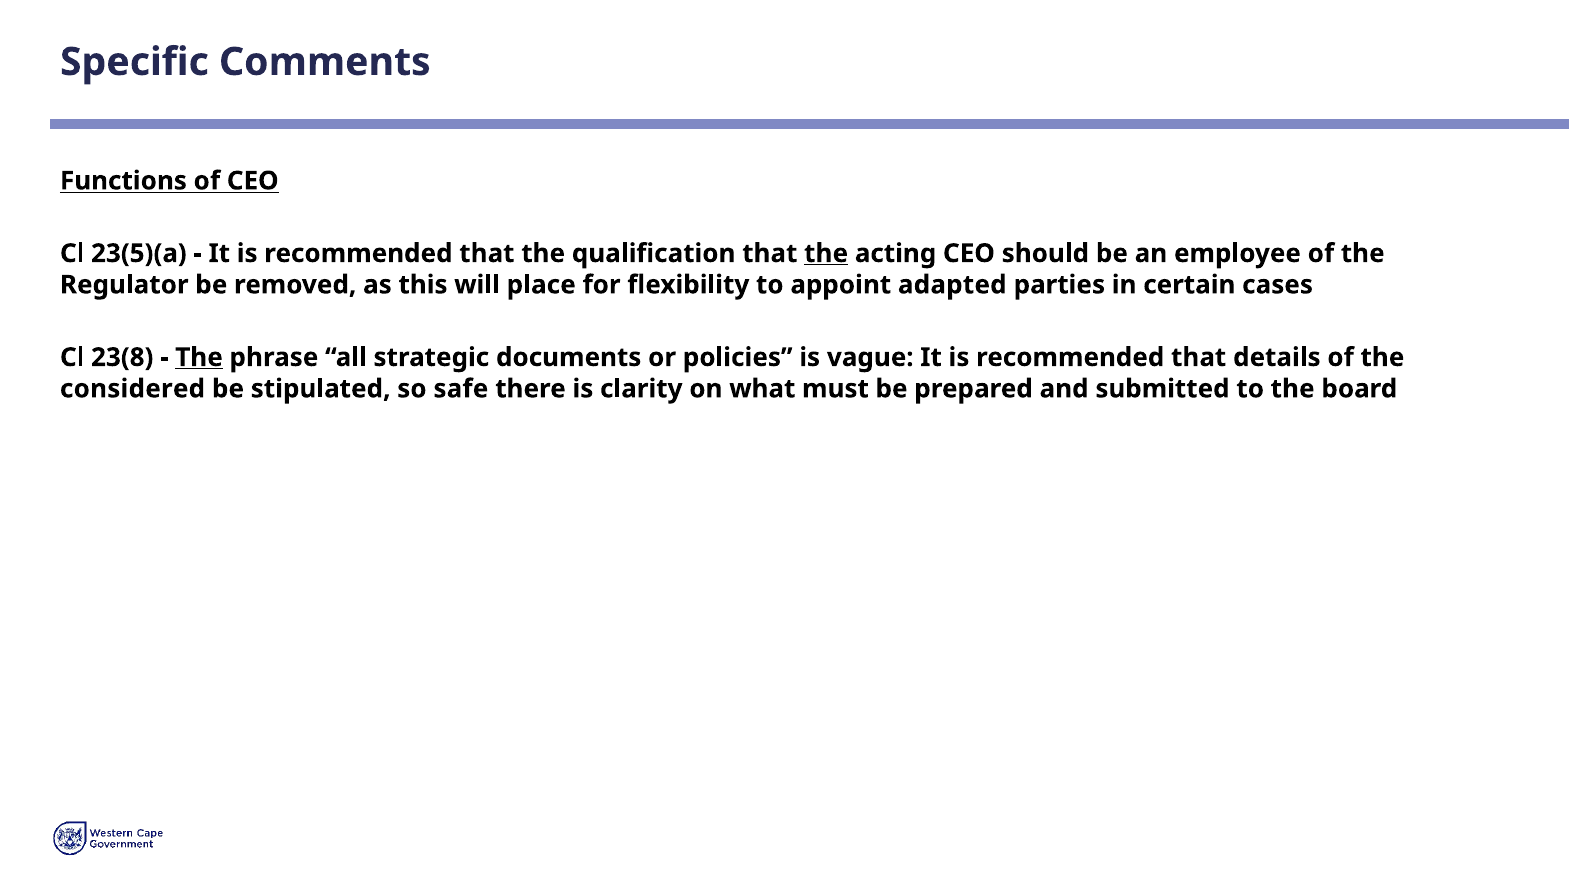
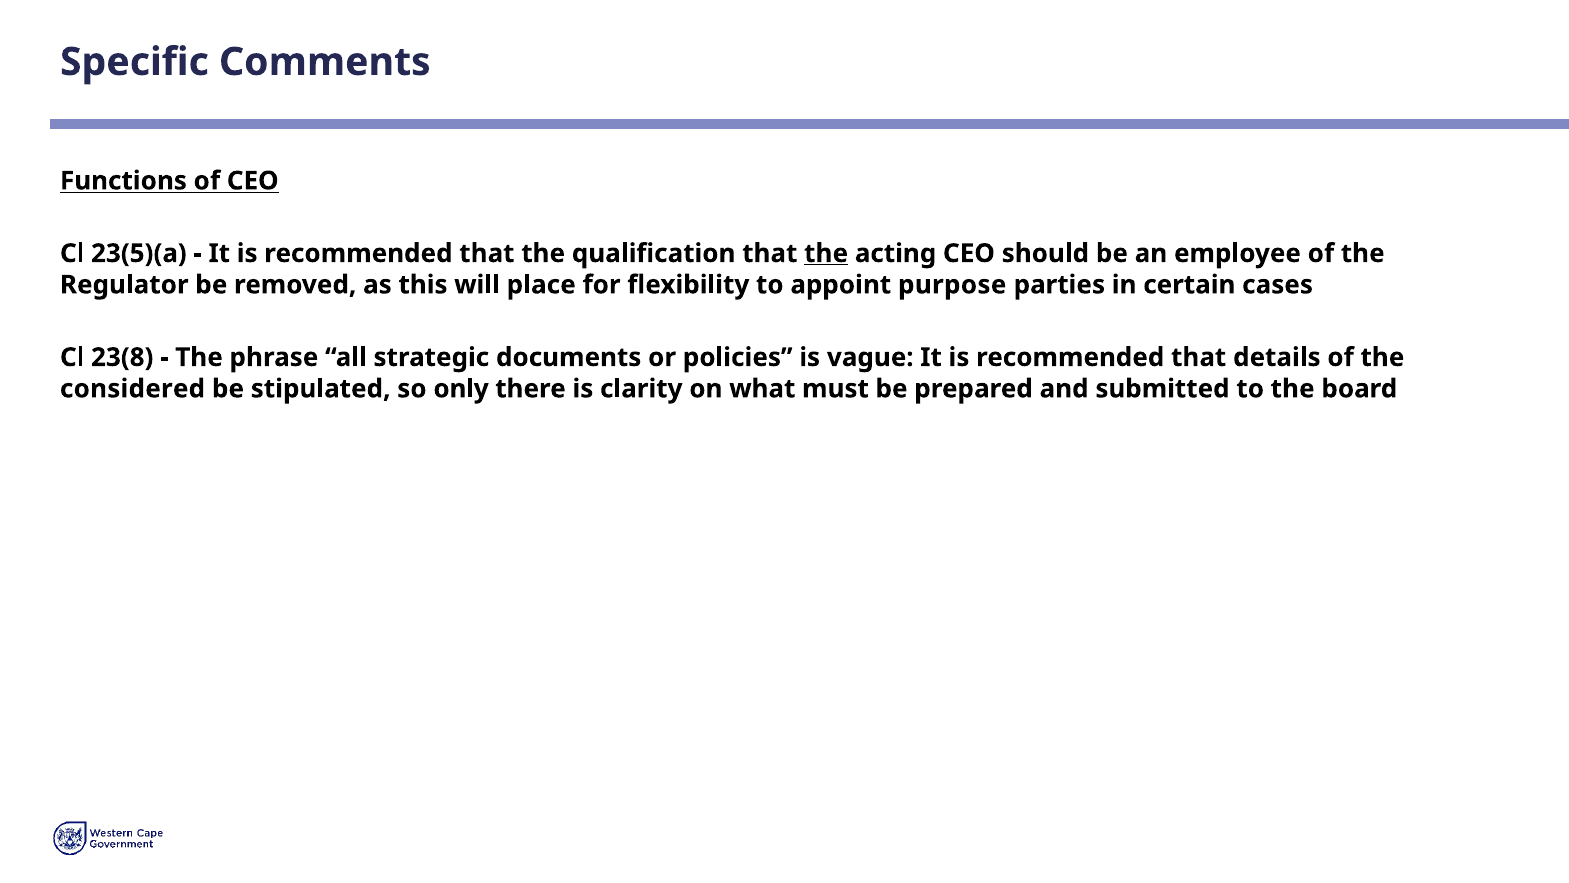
adapted: adapted -> purpose
The at (199, 357) underline: present -> none
safe: safe -> only
